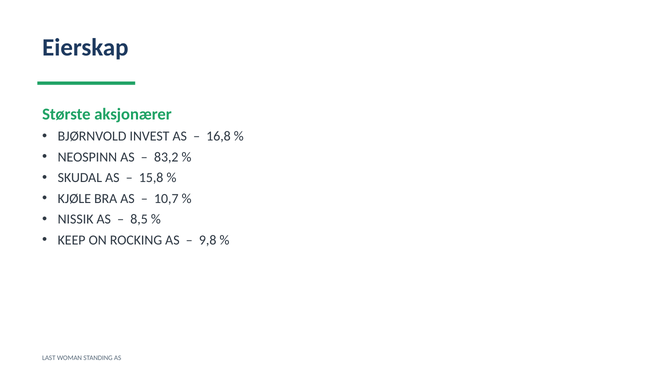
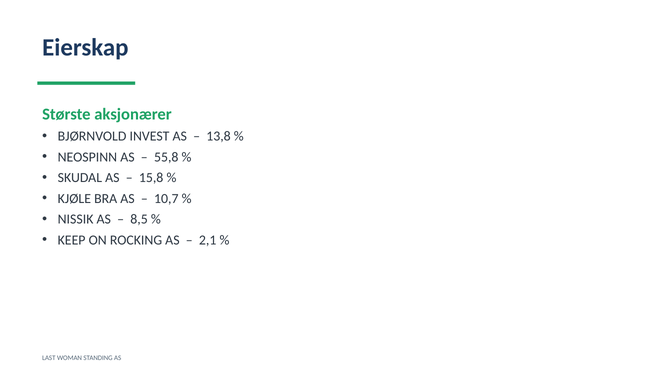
16,8: 16,8 -> 13,8
83,2: 83,2 -> 55,8
9,8: 9,8 -> 2,1
